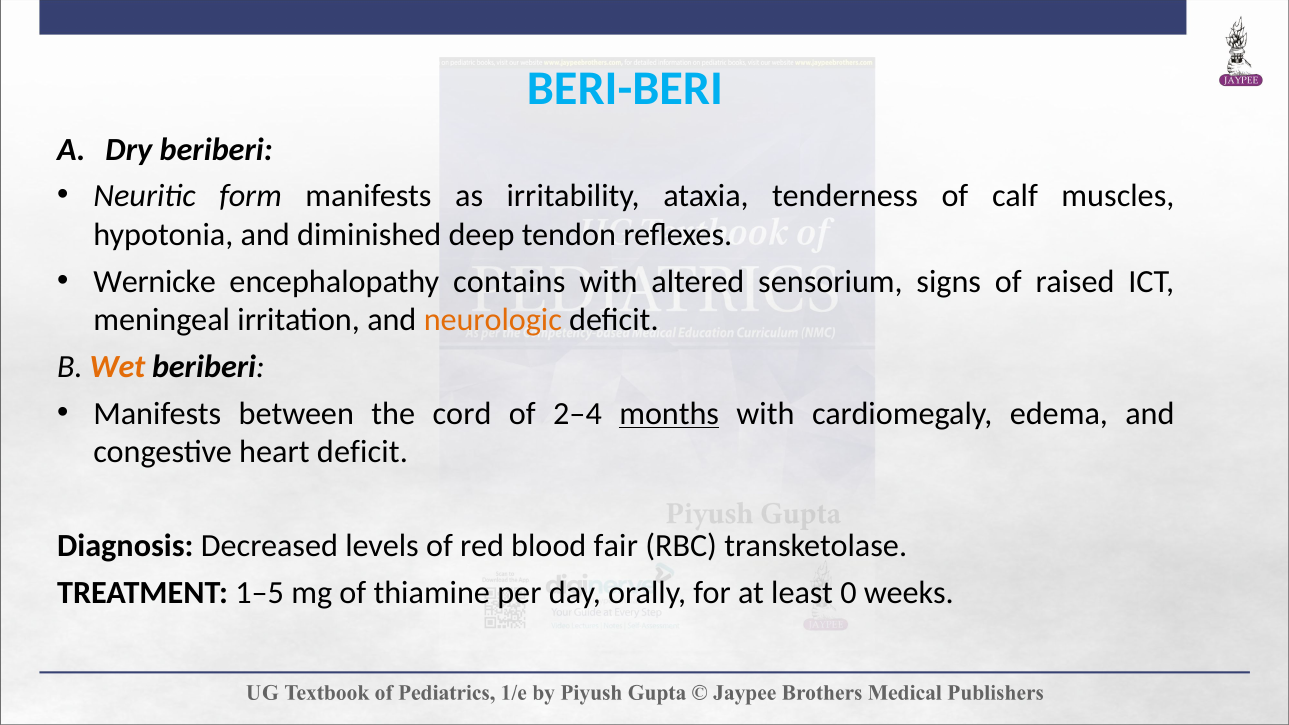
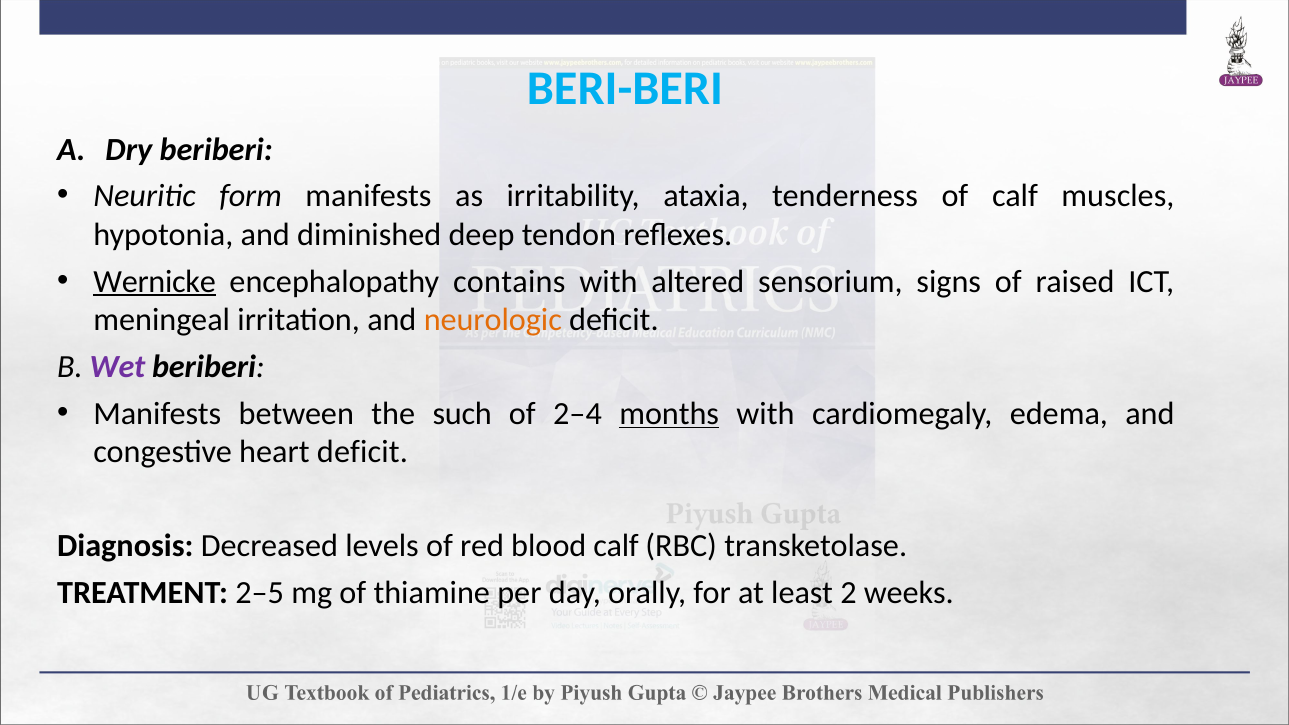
Wernicke underline: none -> present
Wet colour: orange -> purple
cord: cord -> such
blood fair: fair -> calf
1–5: 1–5 -> 2–5
0: 0 -> 2
